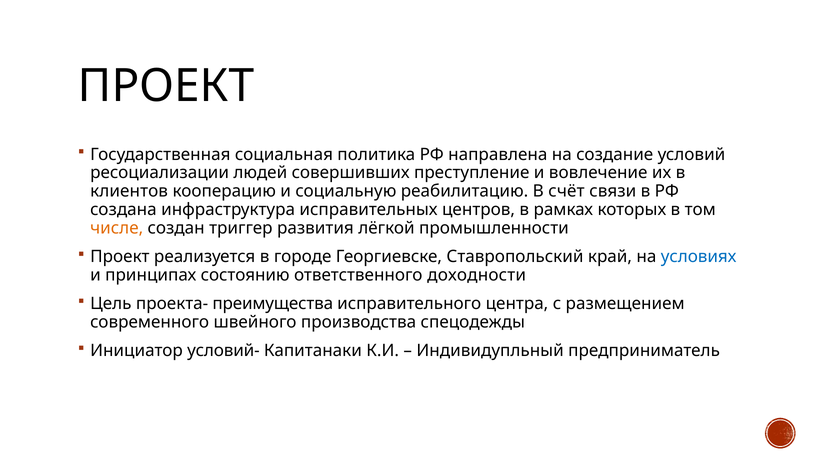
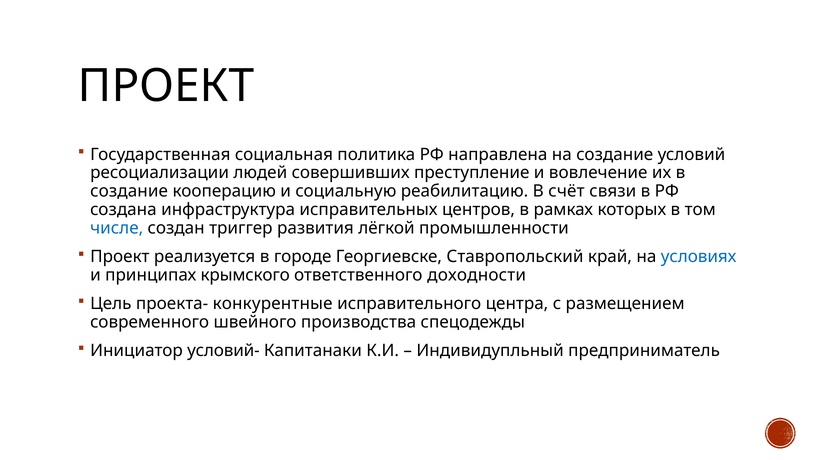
клиентов at (129, 191): клиентов -> создание
числе colour: orange -> blue
состоянию: состоянию -> крымского
преимущества: преимущества -> конкурентные
